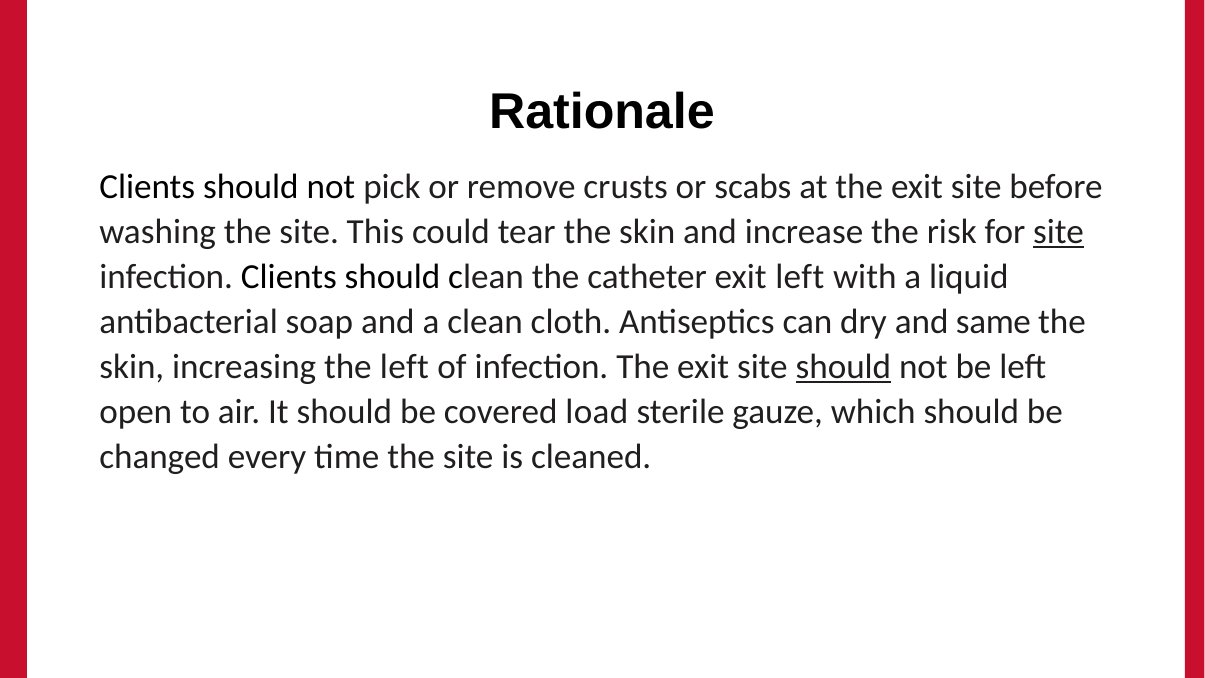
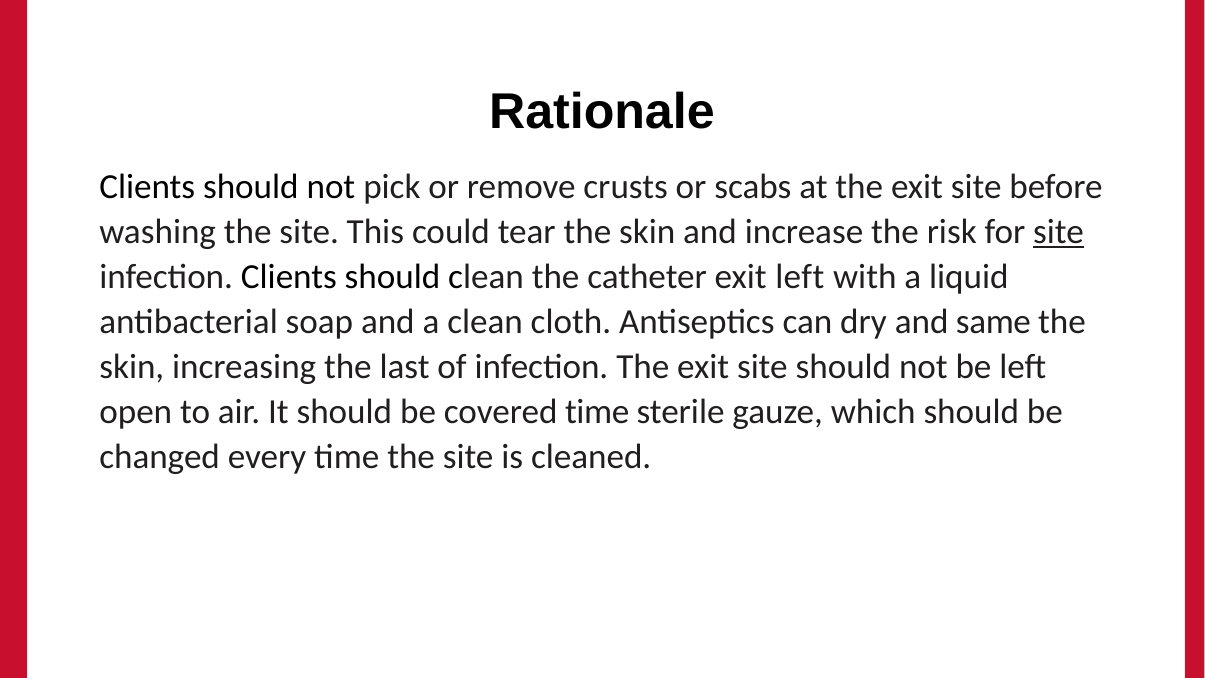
the left: left -> last
should at (843, 367) underline: present -> none
covered load: load -> time
